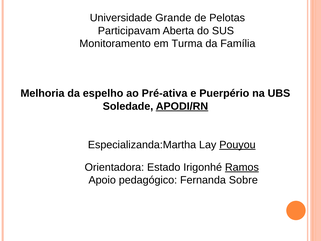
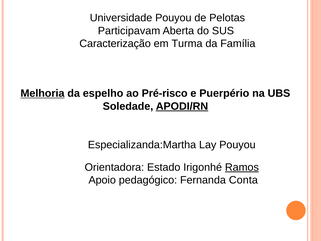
Universidade Grande: Grande -> Pouyou
Monitoramento: Monitoramento -> Caracterização
Melhoria underline: none -> present
Pré-ativa: Pré-ativa -> Pré-risco
Pouyou at (237, 145) underline: present -> none
Sobre: Sobre -> Conta
